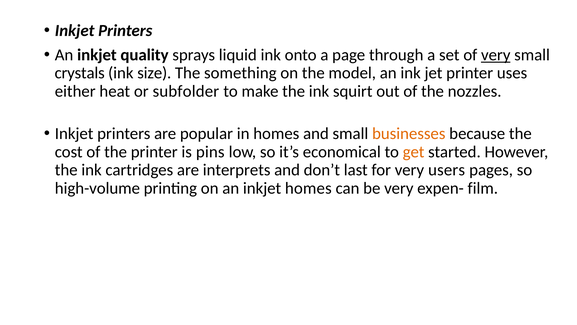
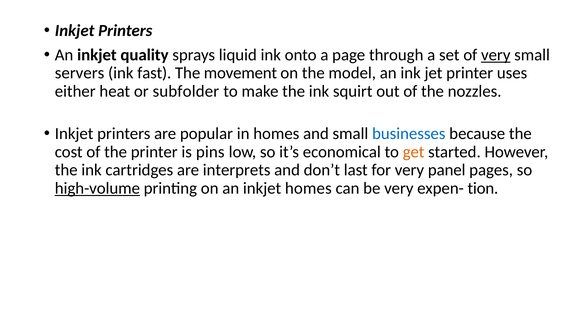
crystals: crystals -> servers
size: size -> fast
something: something -> movement
businesses colour: orange -> blue
users: users -> panel
high-volume underline: none -> present
film: film -> tion
